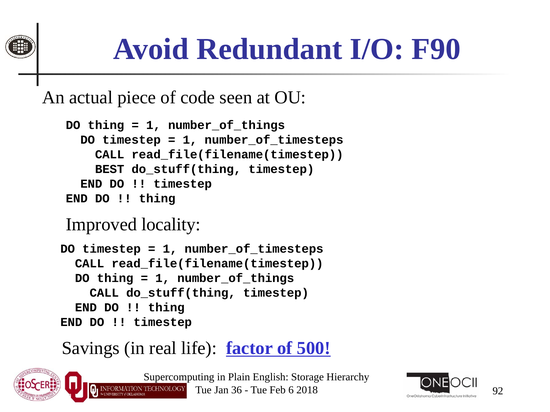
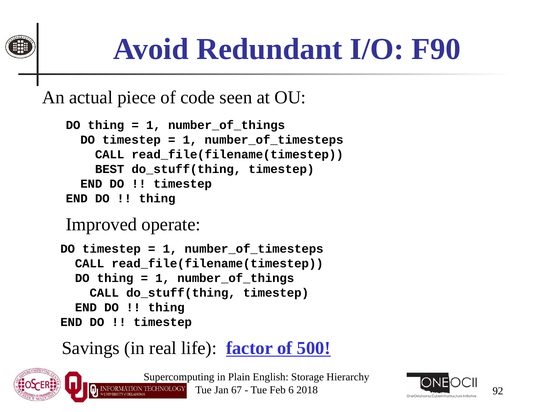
locality: locality -> operate
36: 36 -> 67
